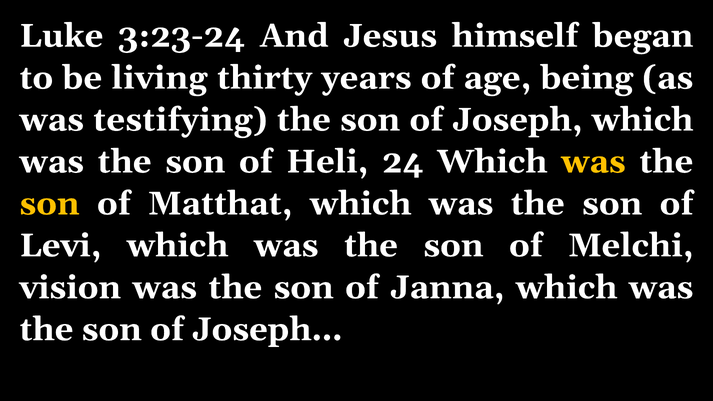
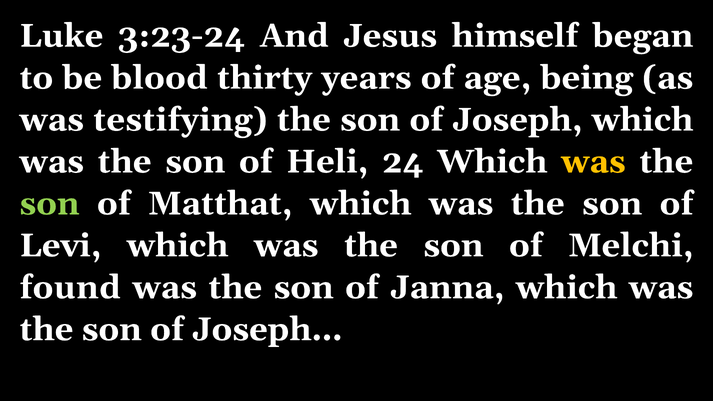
living: living -> blood
son at (50, 204) colour: yellow -> light green
vision: vision -> found
